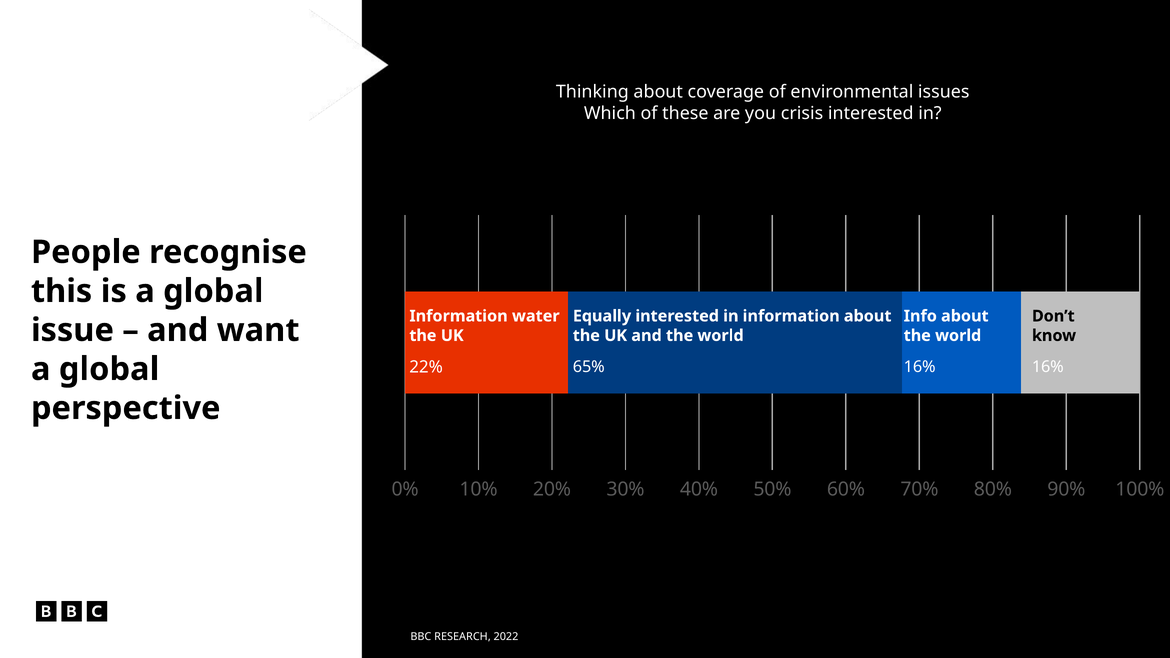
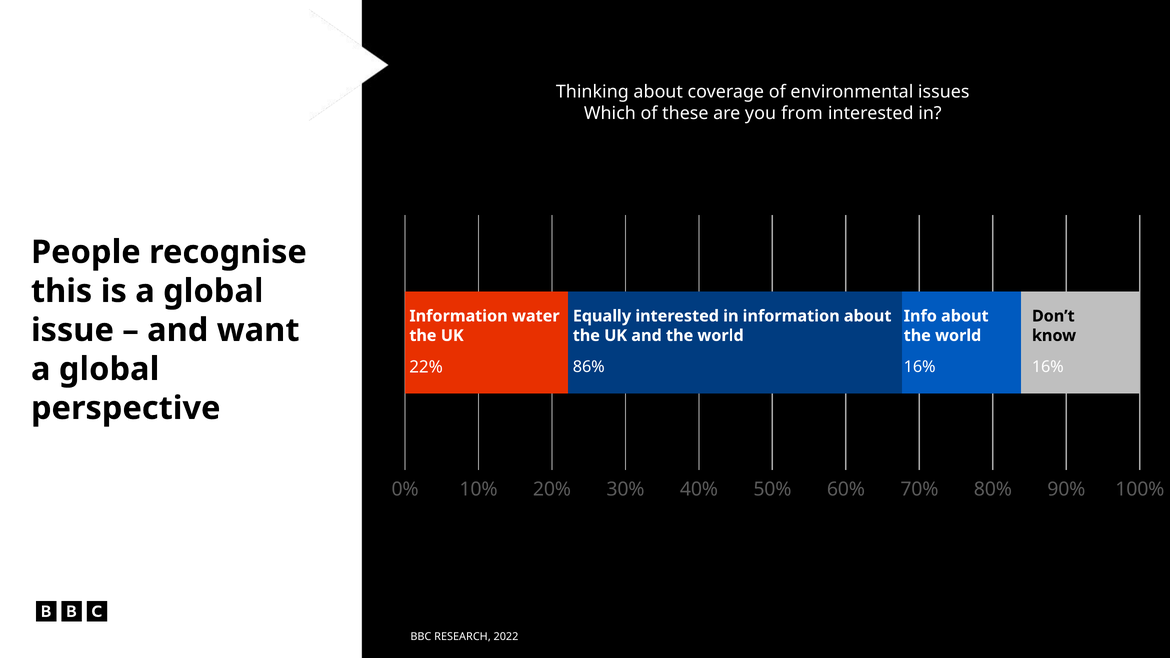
crisis: crisis -> from
65%: 65% -> 86%
